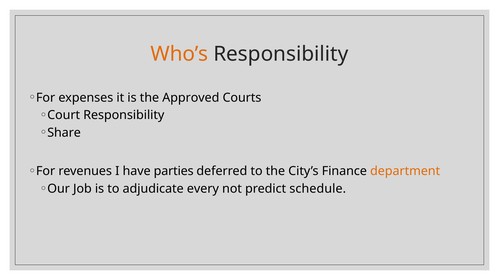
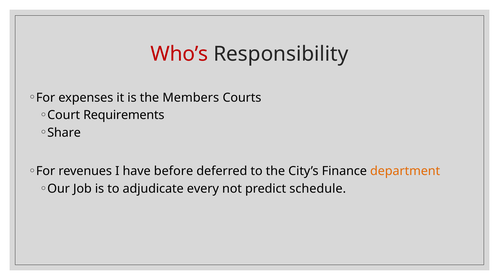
Who’s colour: orange -> red
Approved: Approved -> Members
Court Responsibility: Responsibility -> Requirements
parties: parties -> before
